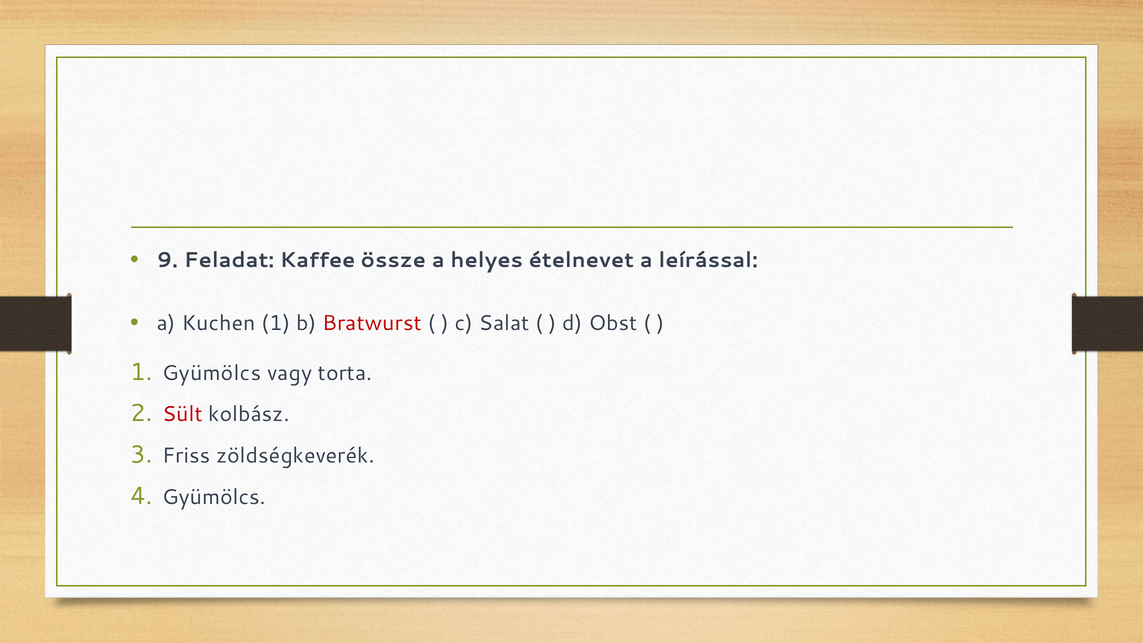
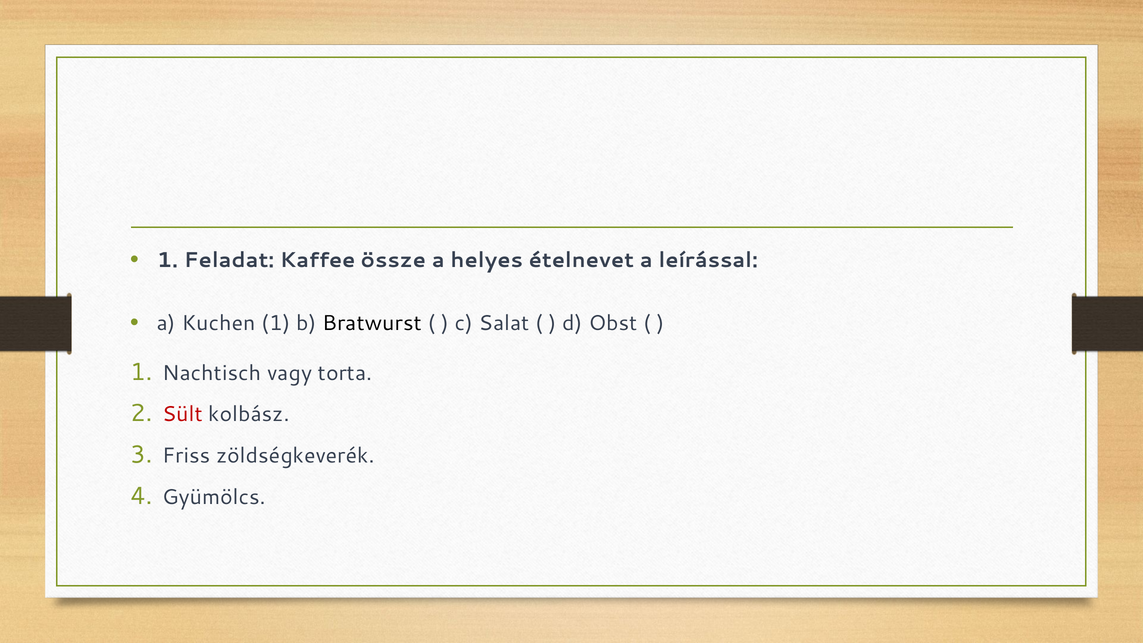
9 at (167, 260): 9 -> 1
Bratwurst colour: red -> black
1 Gyümölcs: Gyümölcs -> Nachtisch
